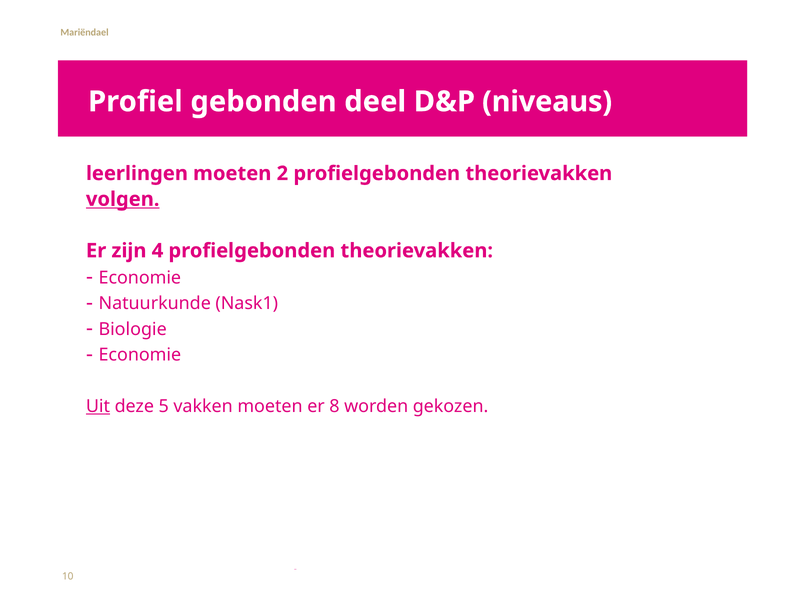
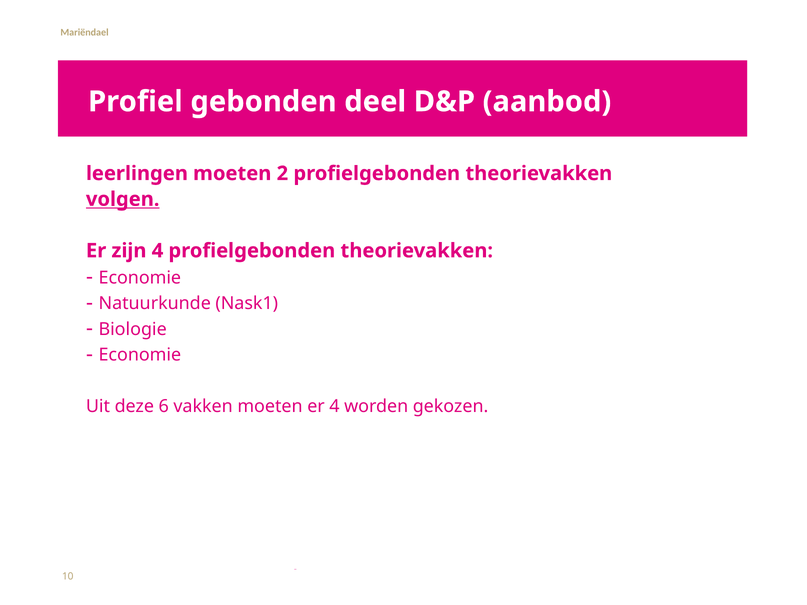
niveaus: niveaus -> aanbod
Uit underline: present -> none
5: 5 -> 6
er 8: 8 -> 4
